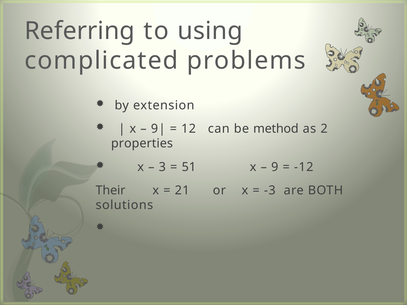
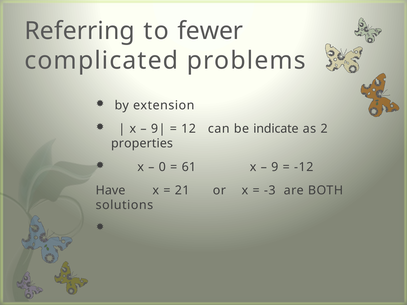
using: using -> fewer
method: method -> indicate
3: 3 -> 0
51: 51 -> 61
Their: Their -> Have
